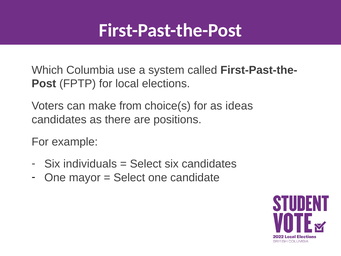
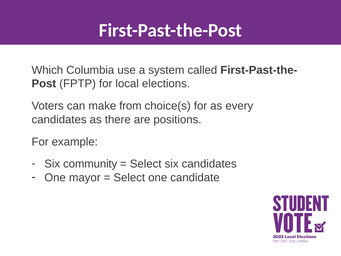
ideas: ideas -> every
individuals: individuals -> community
